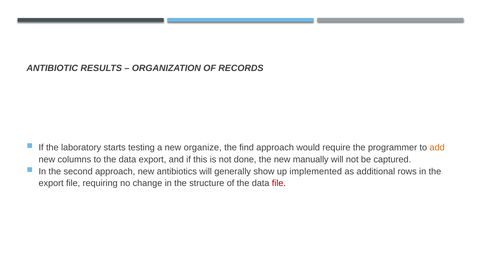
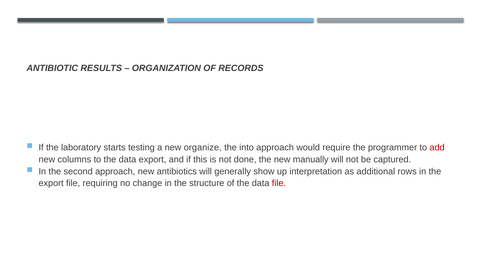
find: find -> into
add colour: orange -> red
implemented: implemented -> interpretation
